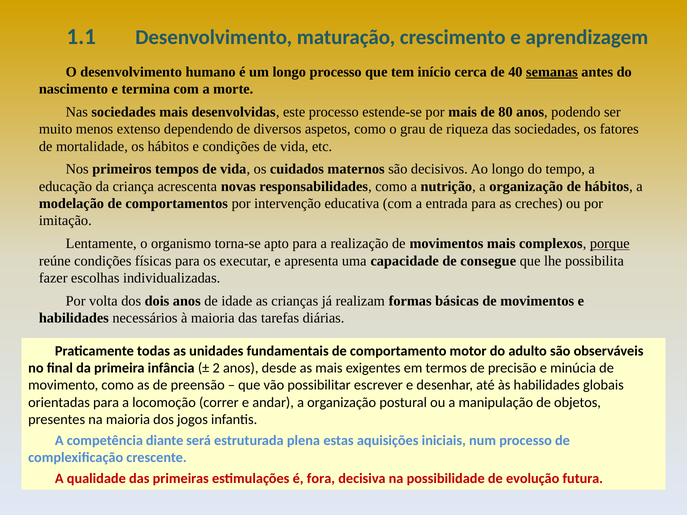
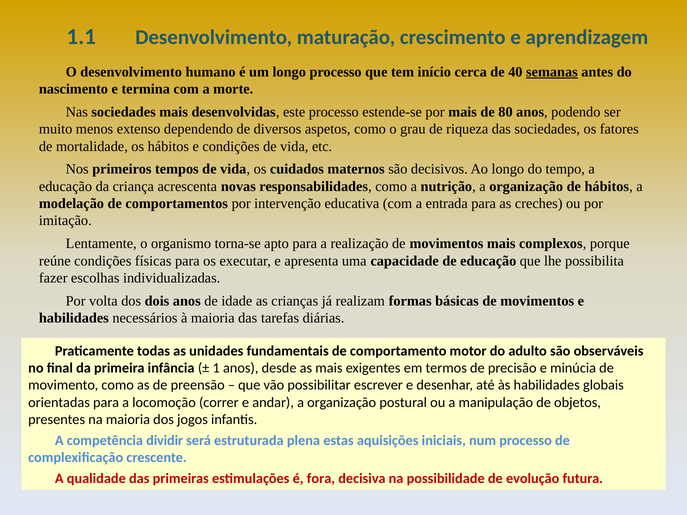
porque underline: present -> none
de consegue: consegue -> educação
2: 2 -> 1
diante: diante -> dividir
